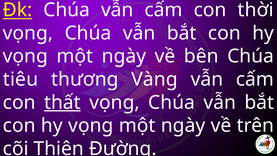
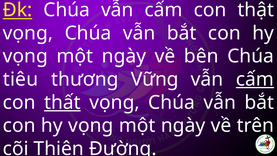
thời: thời -> thật
Vàng: Vàng -> Vững
cấm at (255, 79) underline: none -> present
